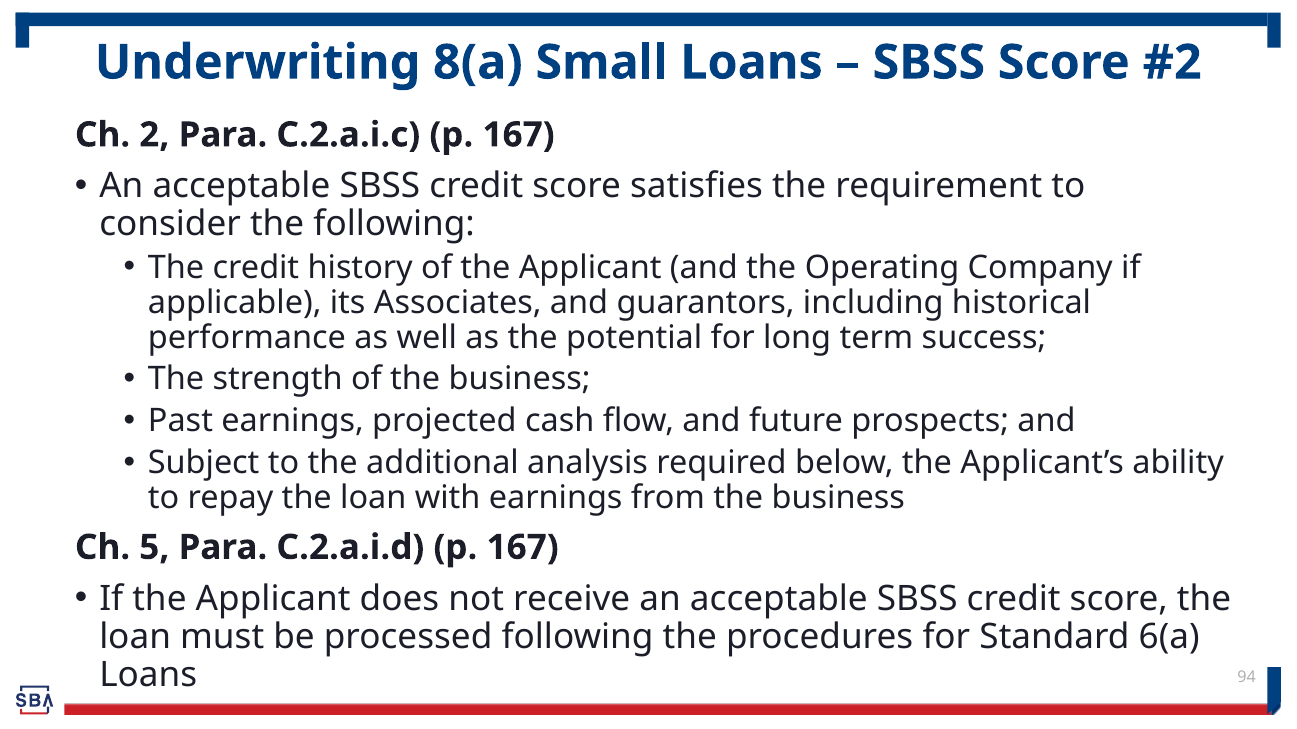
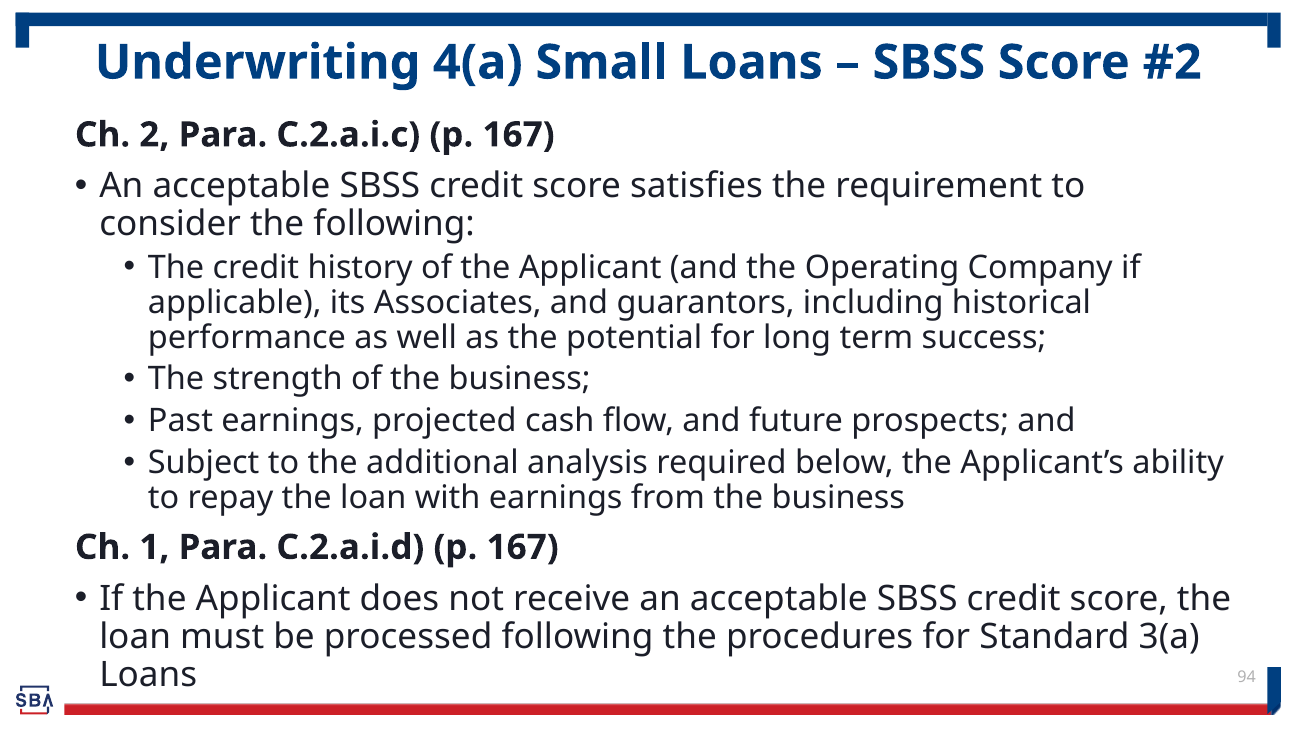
8(a: 8(a -> 4(a
5: 5 -> 1
6(a: 6(a -> 3(a
